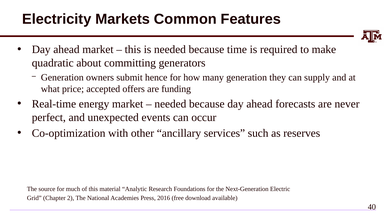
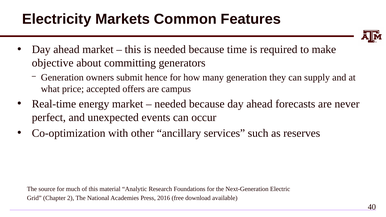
quadratic: quadratic -> objective
funding: funding -> campus
